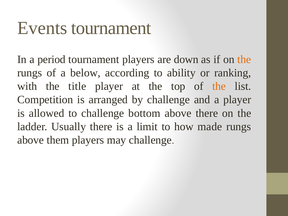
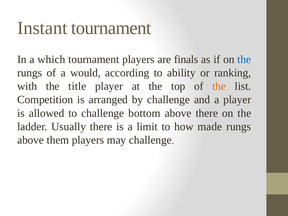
Events: Events -> Instant
period: period -> which
down: down -> finals
the at (244, 59) colour: orange -> blue
below: below -> would
